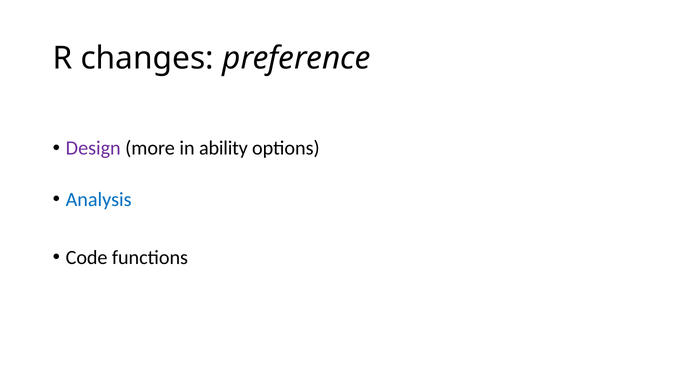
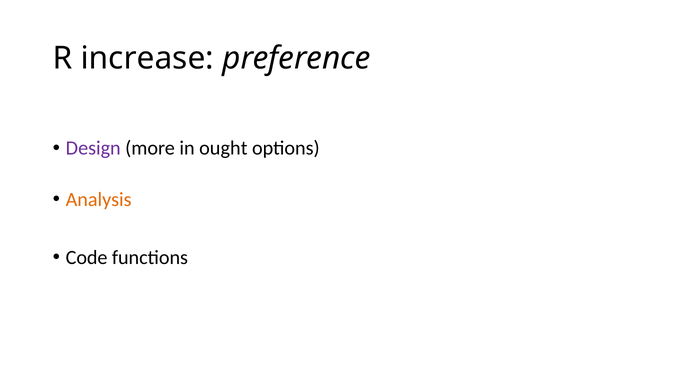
changes: changes -> increase
ability: ability -> ought
Analysis colour: blue -> orange
